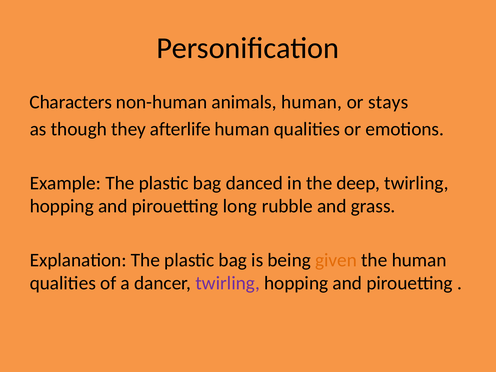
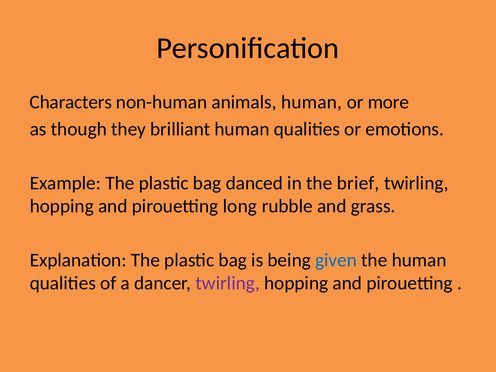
stays: stays -> more
afterlife: afterlife -> brilliant
deep: deep -> brief
given colour: orange -> blue
